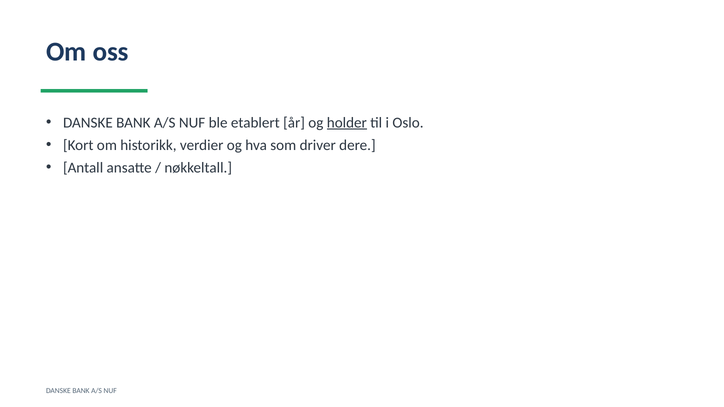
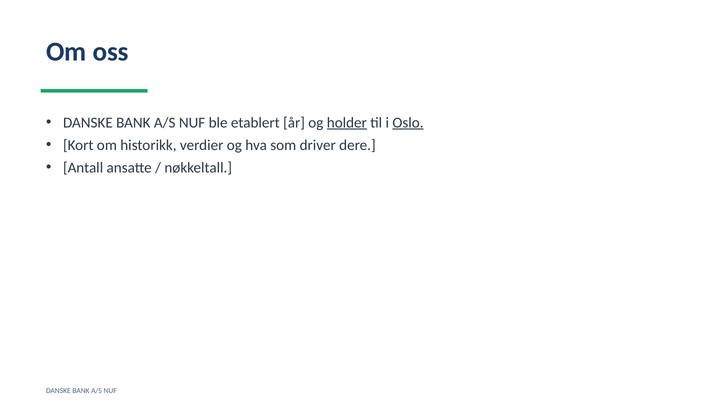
Oslo underline: none -> present
